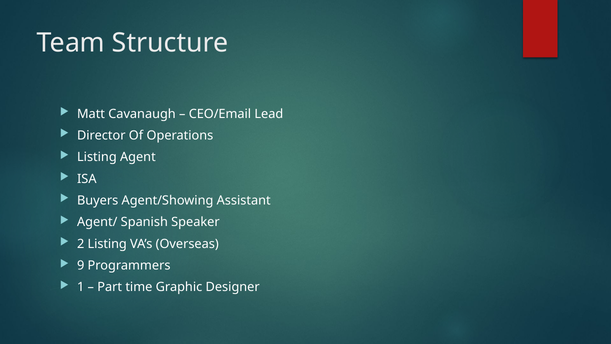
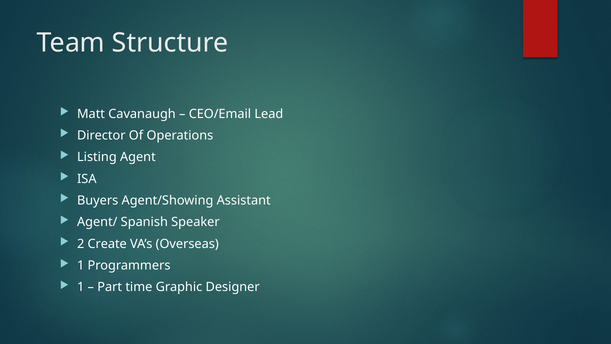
2 Listing: Listing -> Create
9 at (81, 265): 9 -> 1
